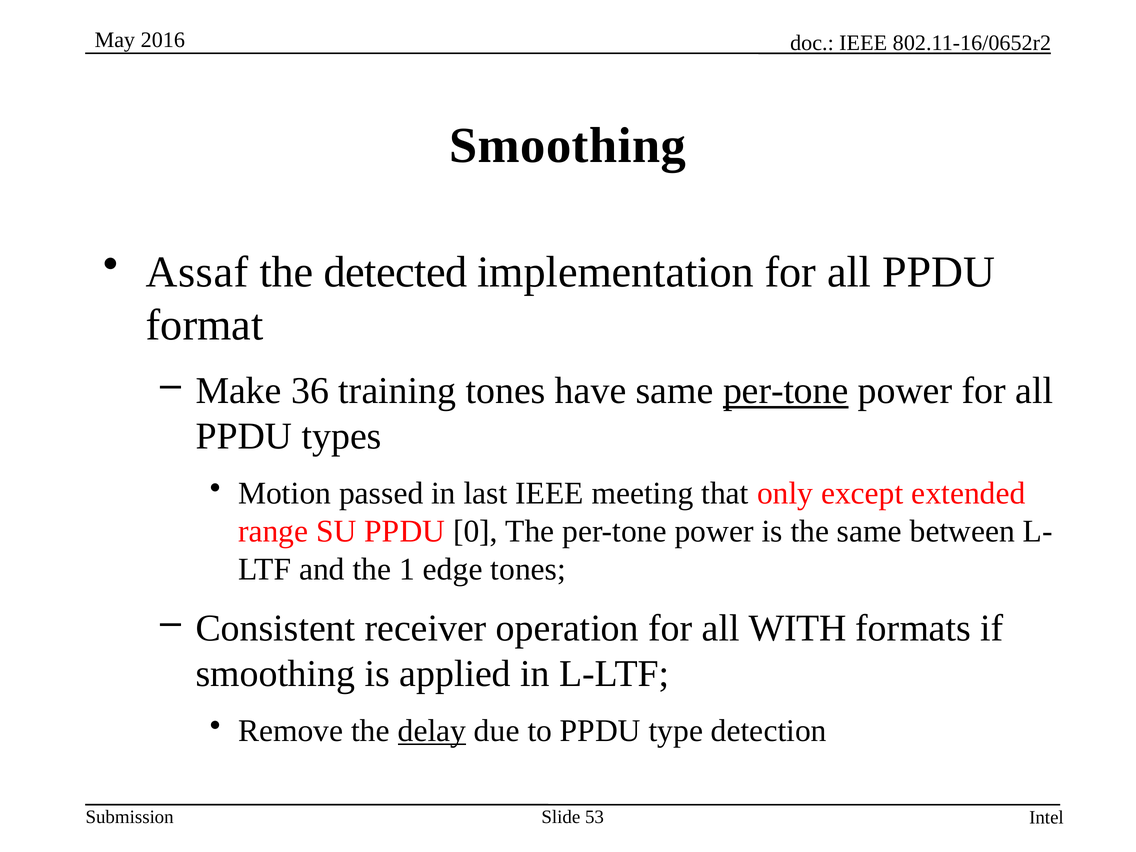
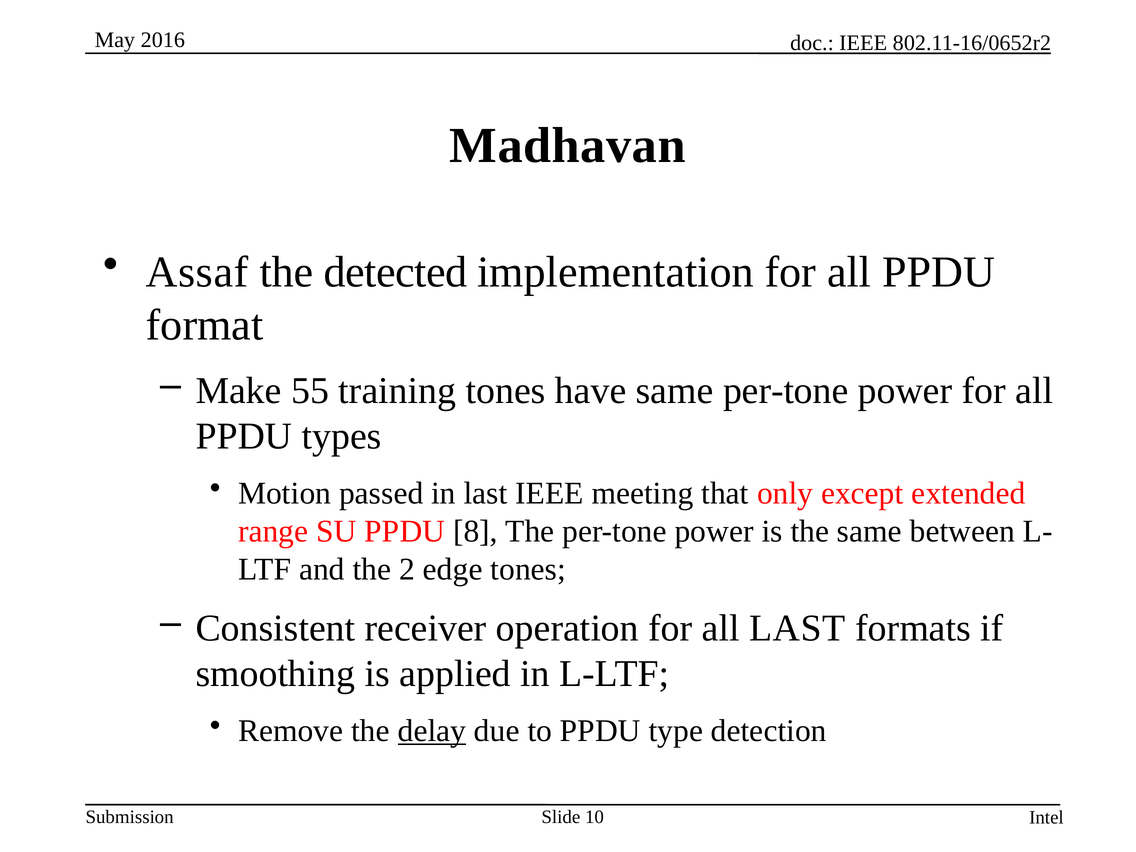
Smoothing at (568, 145): Smoothing -> Madhavan
36: 36 -> 55
per-tone at (786, 391) underline: present -> none
0: 0 -> 8
1: 1 -> 2
all WITH: WITH -> LAST
53: 53 -> 10
